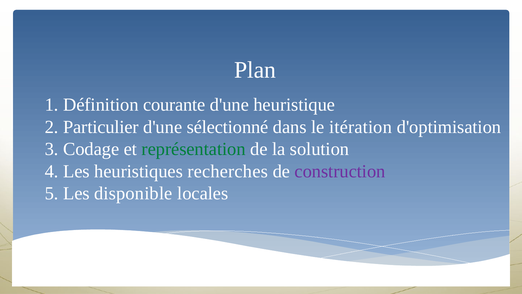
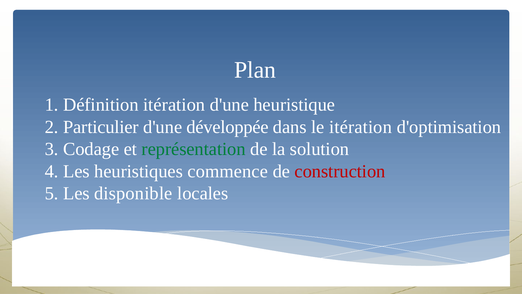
Définition courante: courante -> itération
sélectionné: sélectionné -> développée
recherches: recherches -> commence
construction colour: purple -> red
